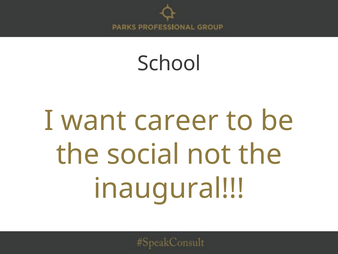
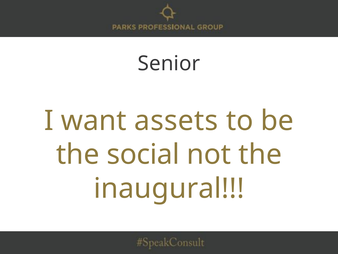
School: School -> Senior
career: career -> assets
